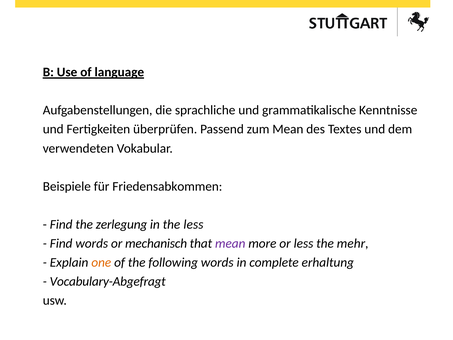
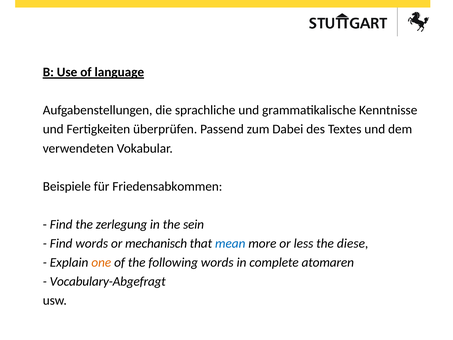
zum Mean: Mean -> Dabei
the less: less -> sein
mean at (230, 243) colour: purple -> blue
mehr: mehr -> diese
erhaltung: erhaltung -> atomaren
